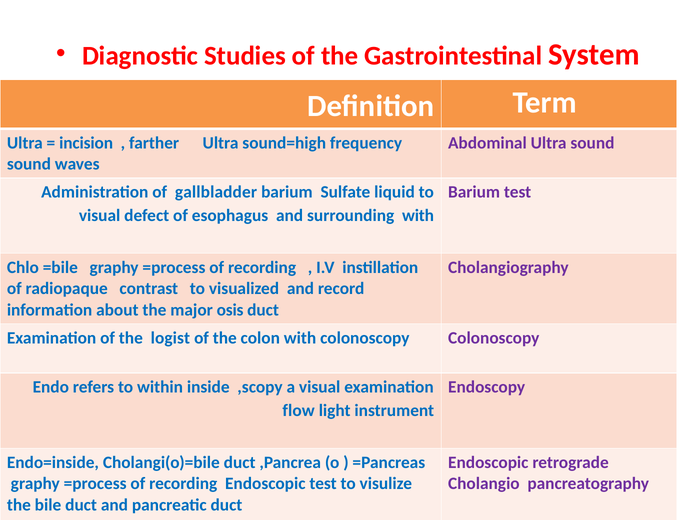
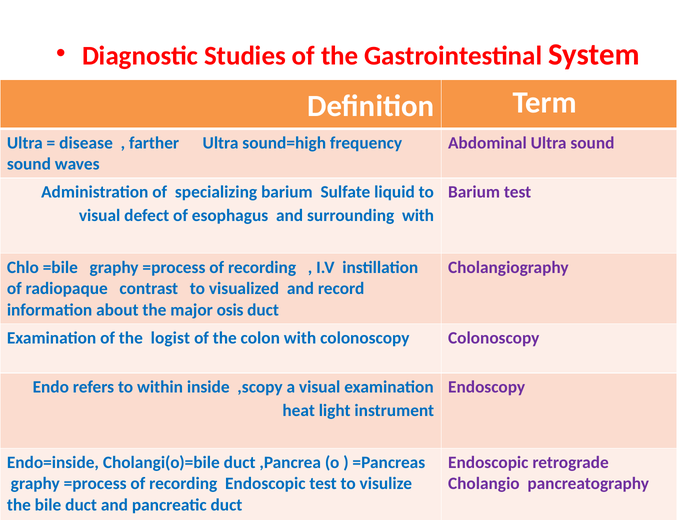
incision: incision -> disease
gallbladder: gallbladder -> specializing
flow: flow -> heat
